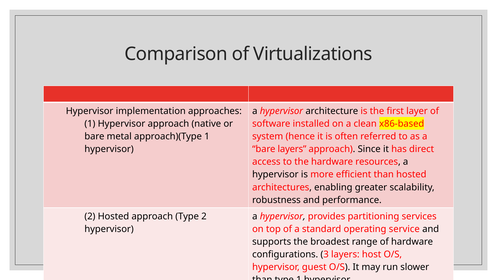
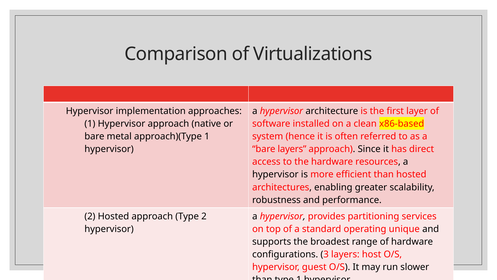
service: service -> unique
